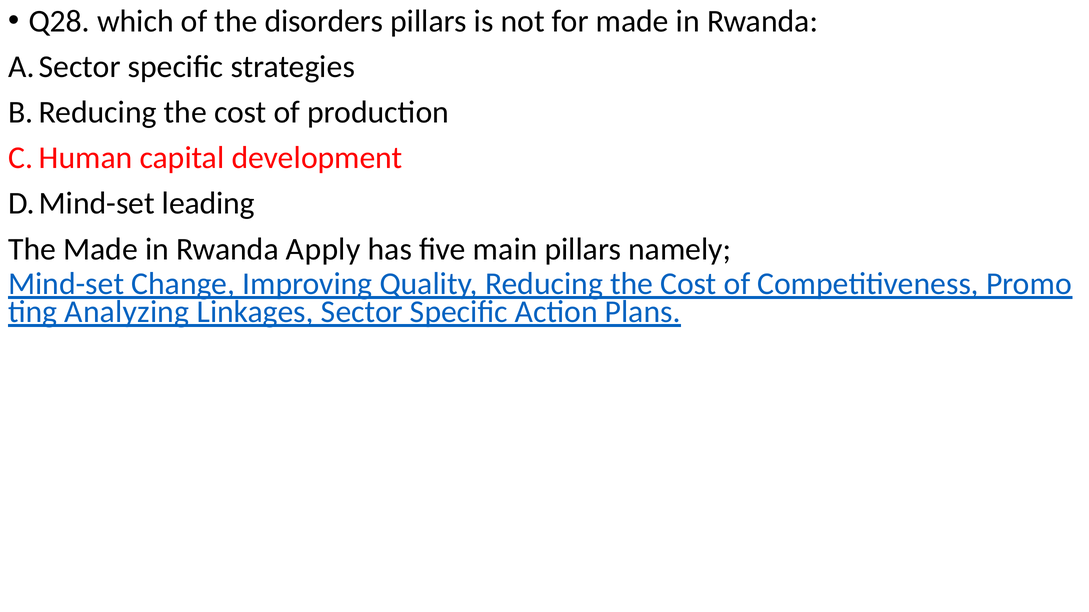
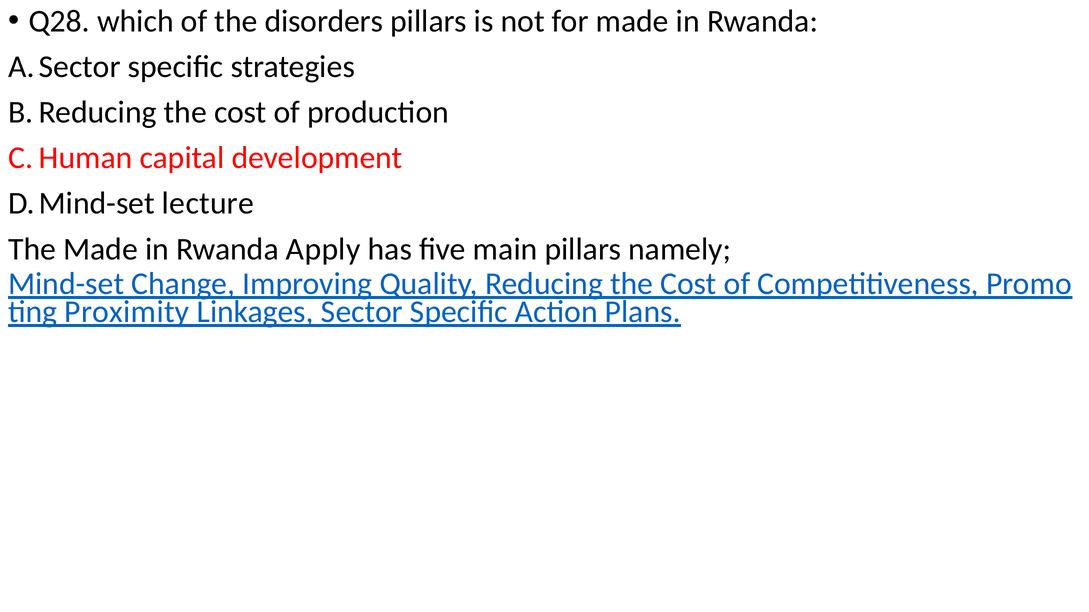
leading: leading -> lecture
Analyzing: Analyzing -> Proximity
